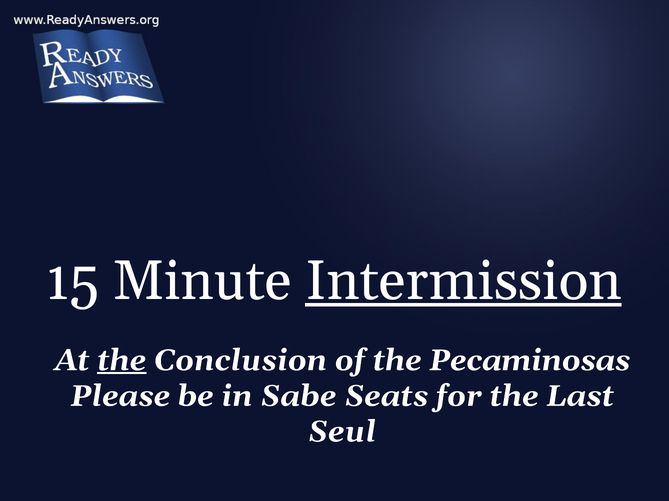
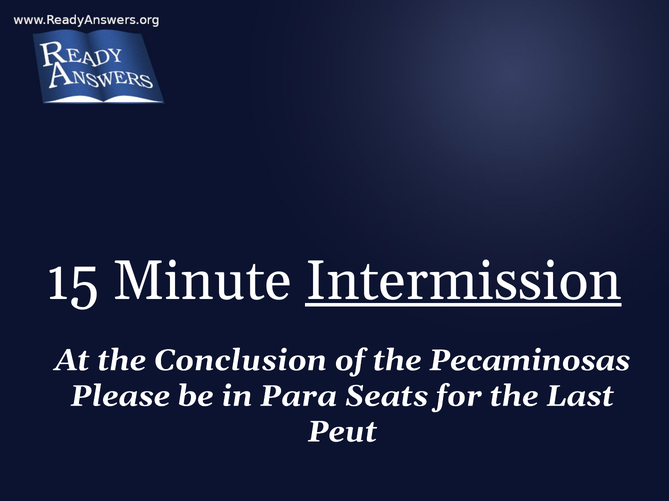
the at (122, 361) underline: present -> none
Sabe: Sabe -> Para
Seul: Seul -> Peut
